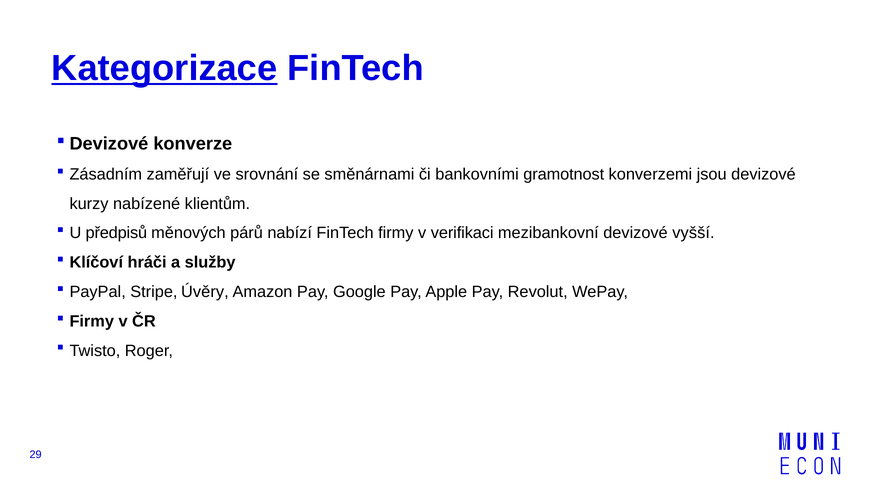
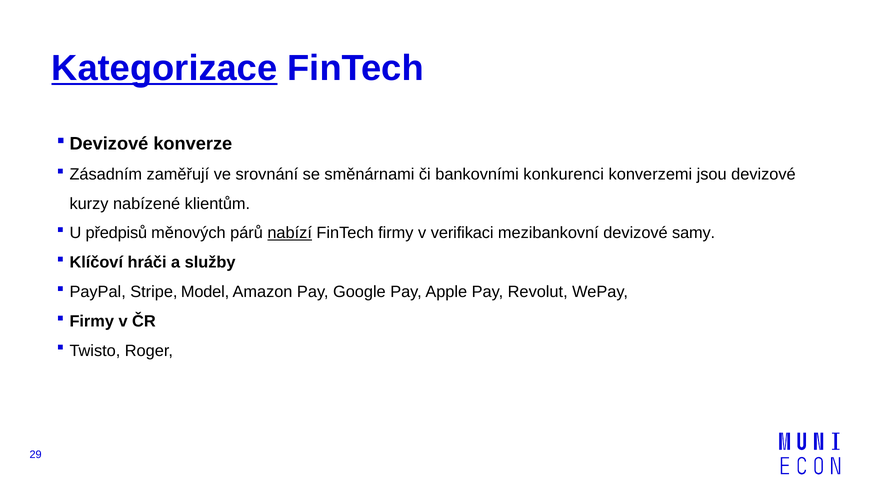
gramotnost: gramotnost -> konkurenci
nabízí underline: none -> present
vyšší: vyšší -> samy
Úvěry: Úvěry -> Model
